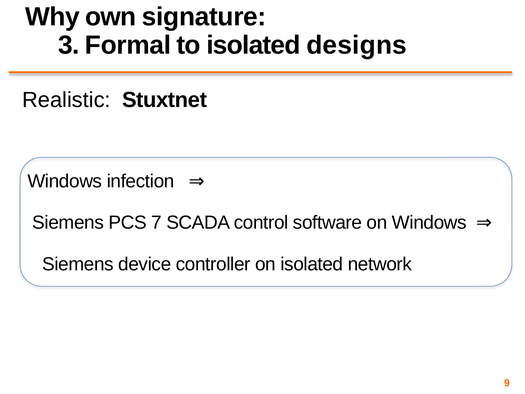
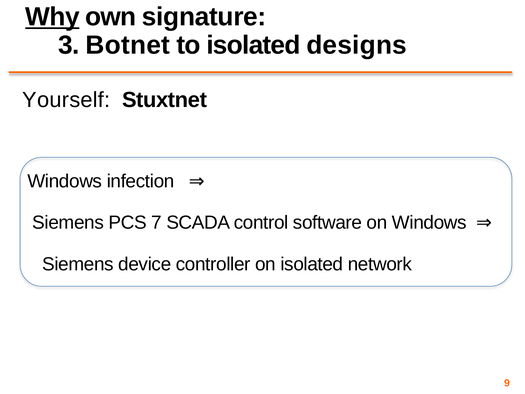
Why underline: none -> present
Formal: Formal -> Botnet
Realistic: Realistic -> Yourself
